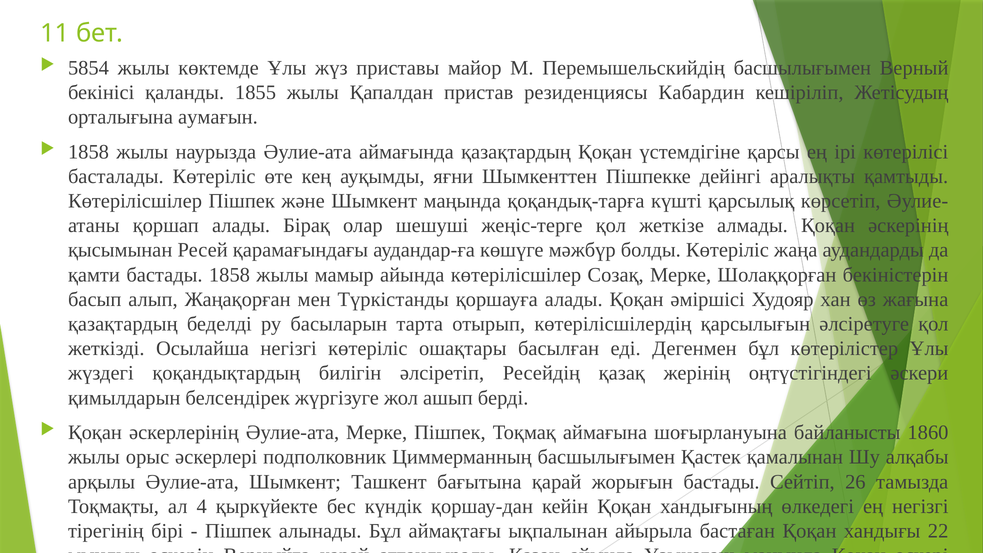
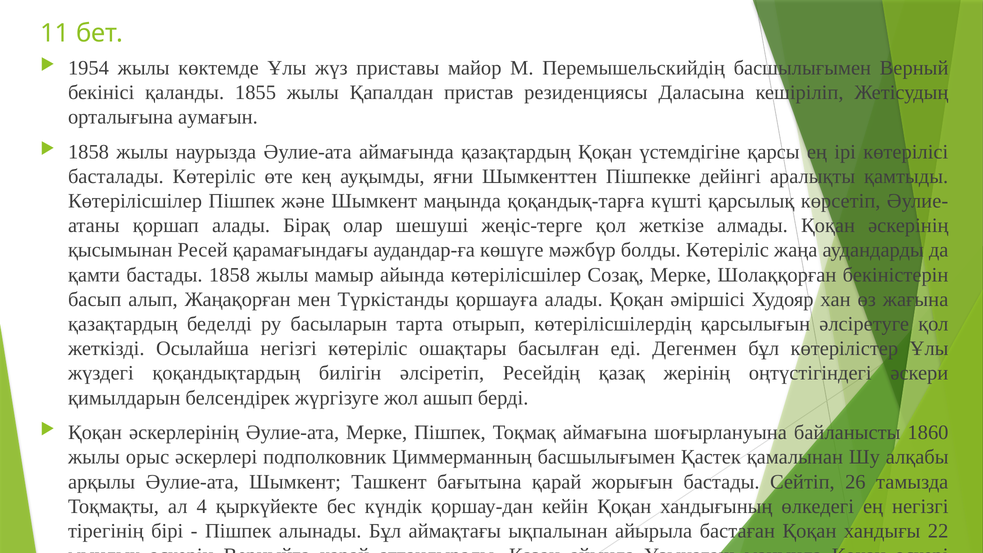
5854: 5854 -> 1954
Кабардин: Кабардин -> Даласына
